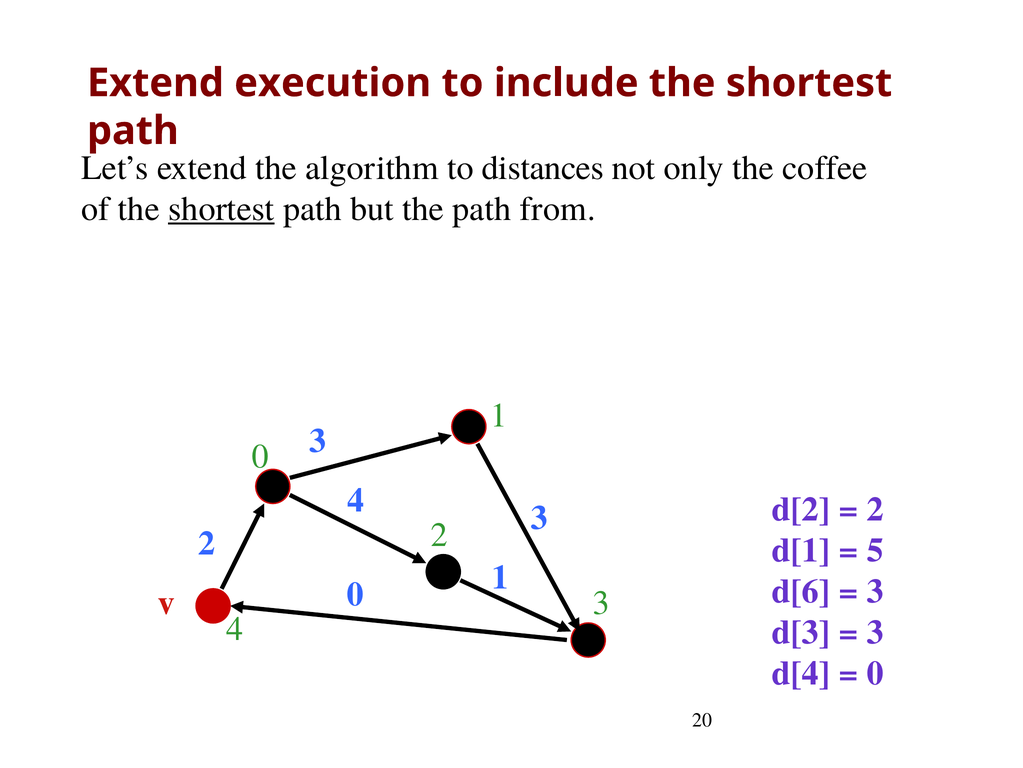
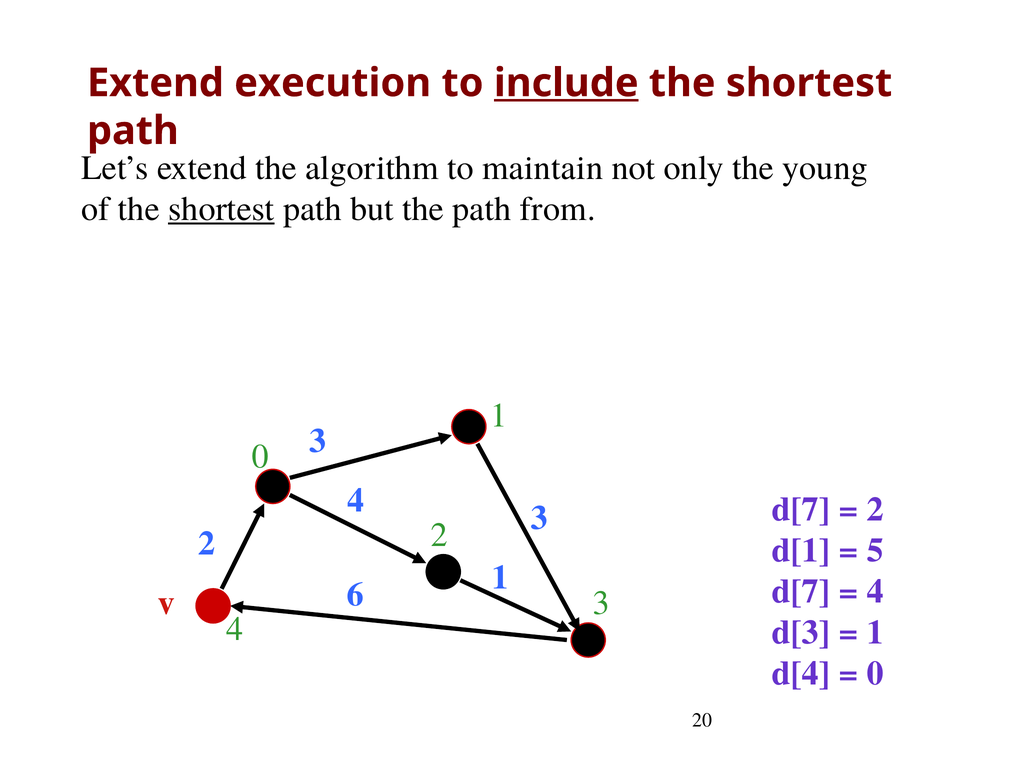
include underline: none -> present
distances: distances -> maintain
coffee: coffee -> young
d[2 at (801, 509): d[2 -> d[7
d[6 at (801, 591): d[6 -> d[7
3 at (875, 591): 3 -> 4
v 0: 0 -> 6
3 at (875, 632): 3 -> 1
